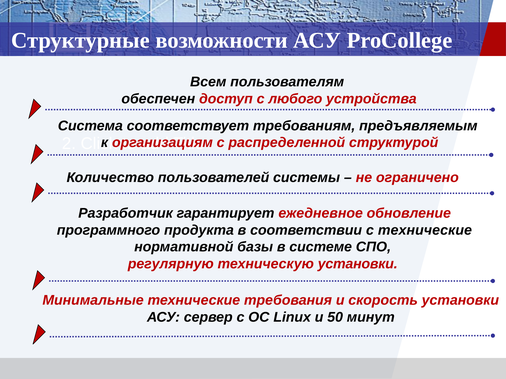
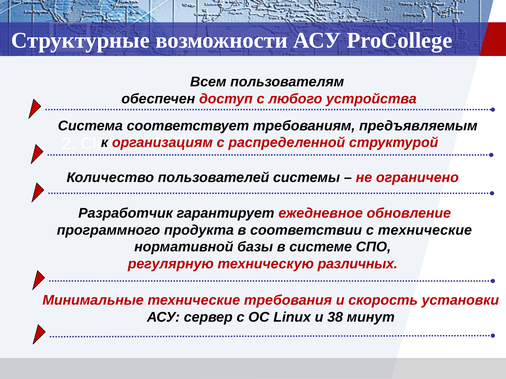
техническую установки: установки -> различных
50: 50 -> 38
